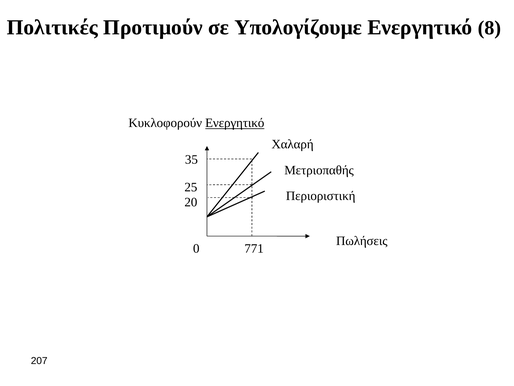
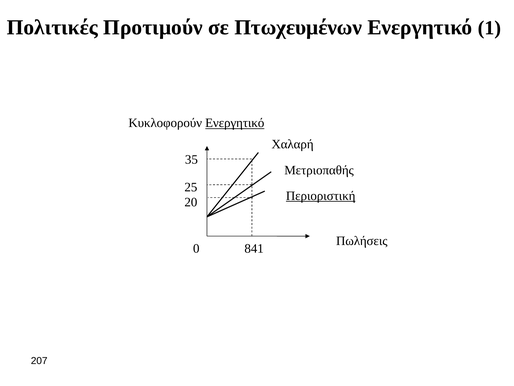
Υπολογίζουμε: Υπολογίζουμε -> Πτωχευμένων
8: 8 -> 1
Περιοριστική underline: none -> present
771: 771 -> 841
